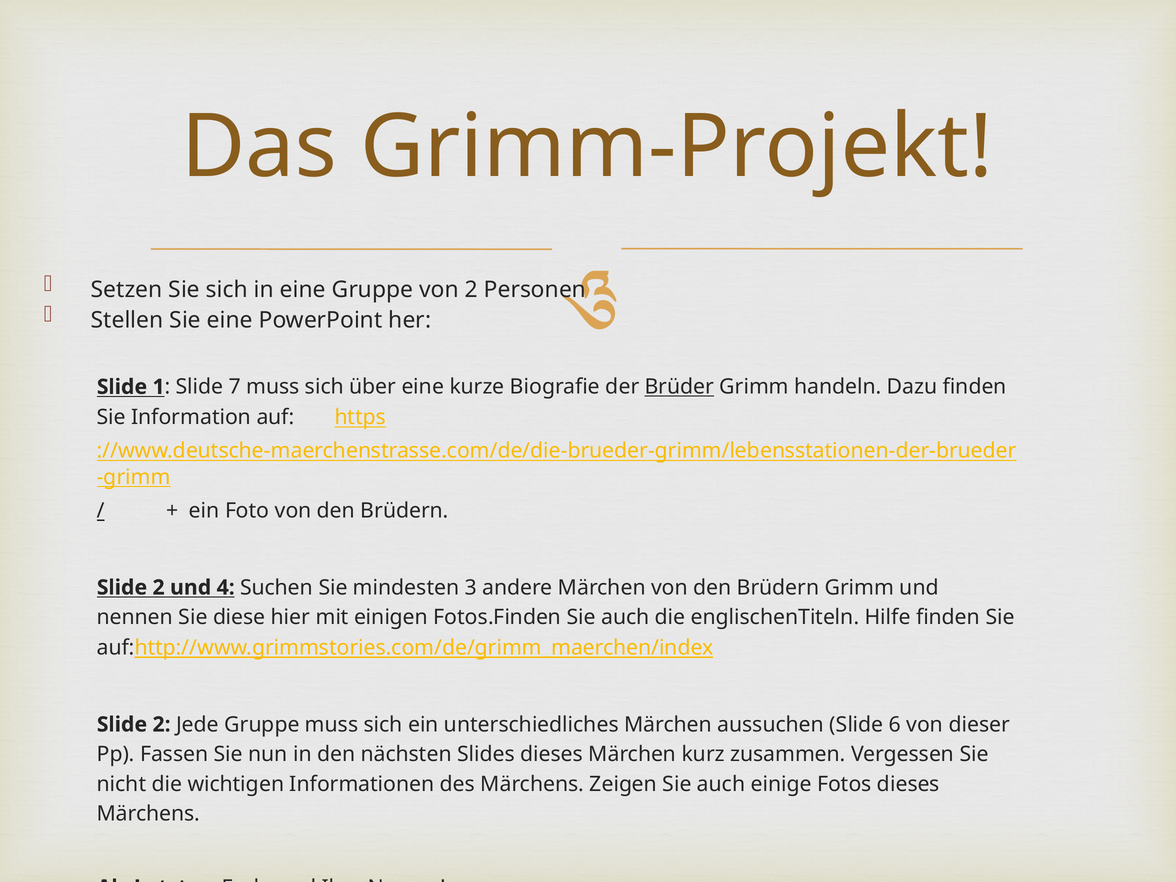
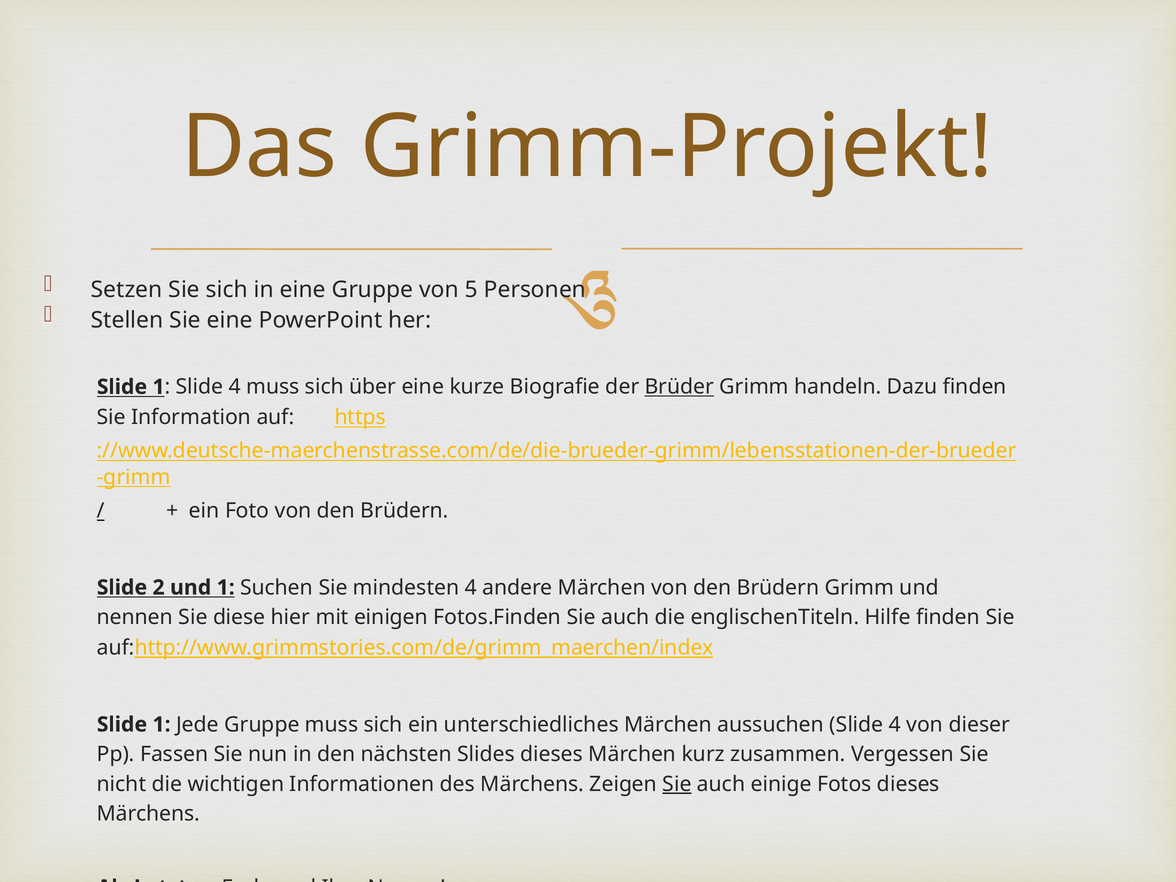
von 2: 2 -> 5
1 Slide 7: 7 -> 4
und 4: 4 -> 1
mindesten 3: 3 -> 4
2 at (162, 725): 2 -> 1
aussuchen Slide 6: 6 -> 4
Sie at (677, 784) underline: none -> present
